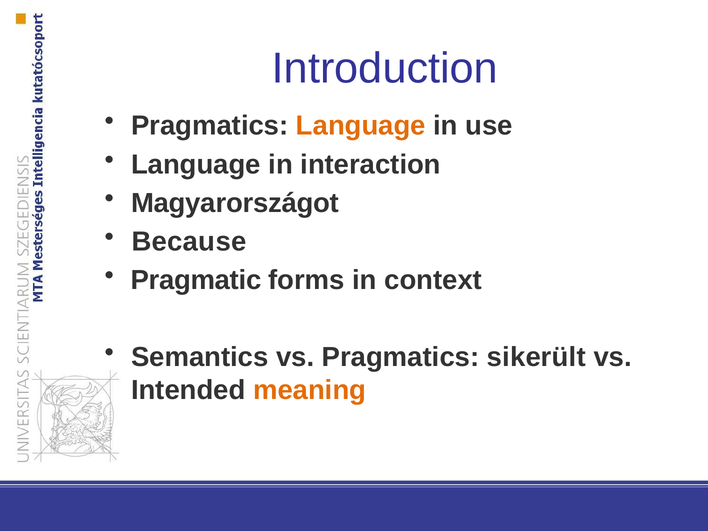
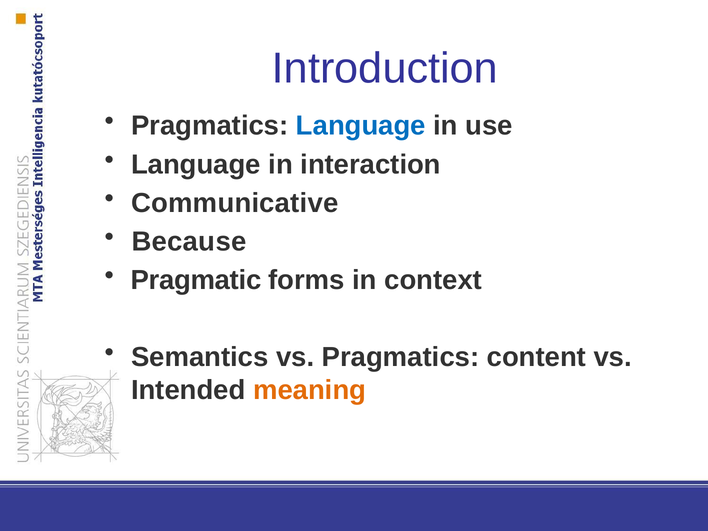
Language at (361, 126) colour: orange -> blue
Magyarországot: Magyarországot -> Communicative
sikerült: sikerült -> content
